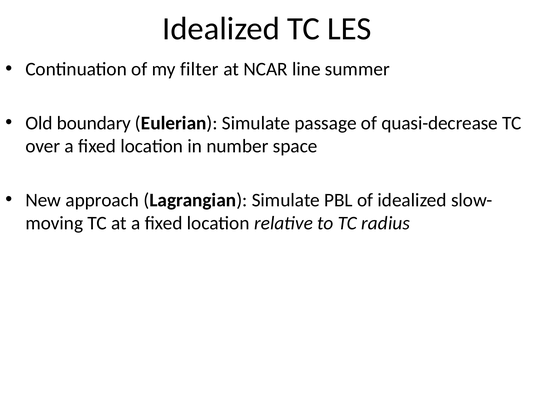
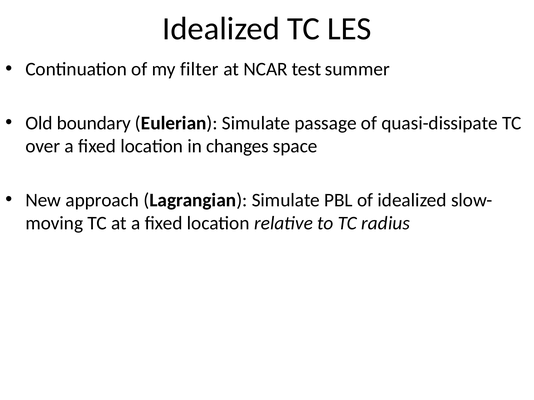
line: line -> test
quasi-decrease: quasi-decrease -> quasi-dissipate
number: number -> changes
